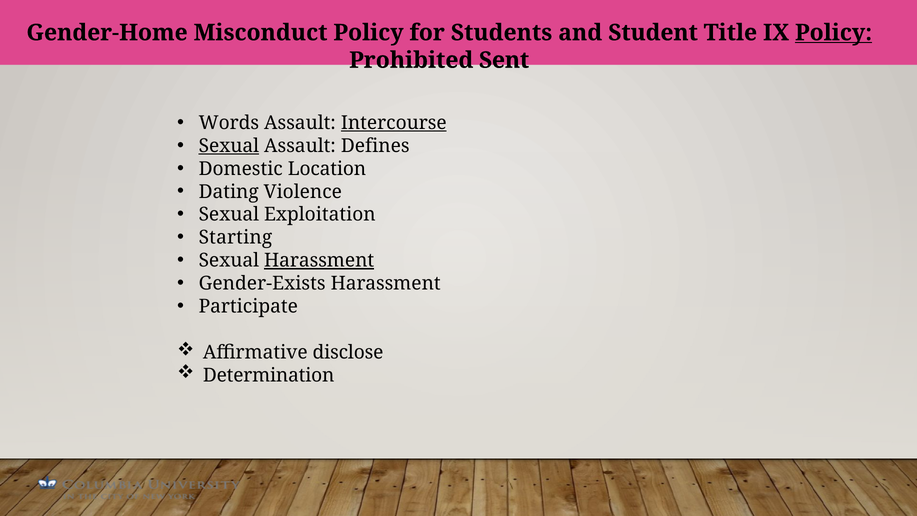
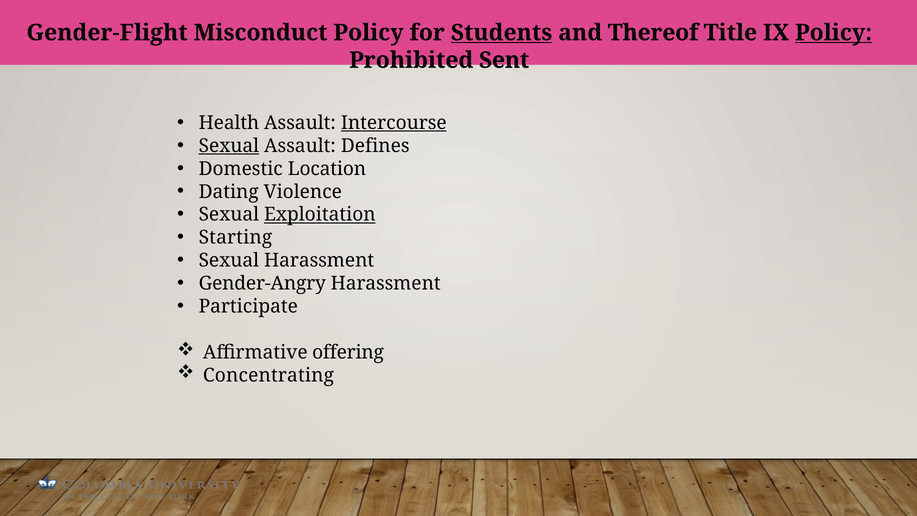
Gender-Home: Gender-Home -> Gender-Flight
Students underline: none -> present
Student: Student -> Thereof
Words: Words -> Health
Exploitation underline: none -> present
Harassment at (319, 260) underline: present -> none
Gender-Exists: Gender-Exists -> Gender-Angry
disclose: disclose -> offering
Determination: Determination -> Concentrating
